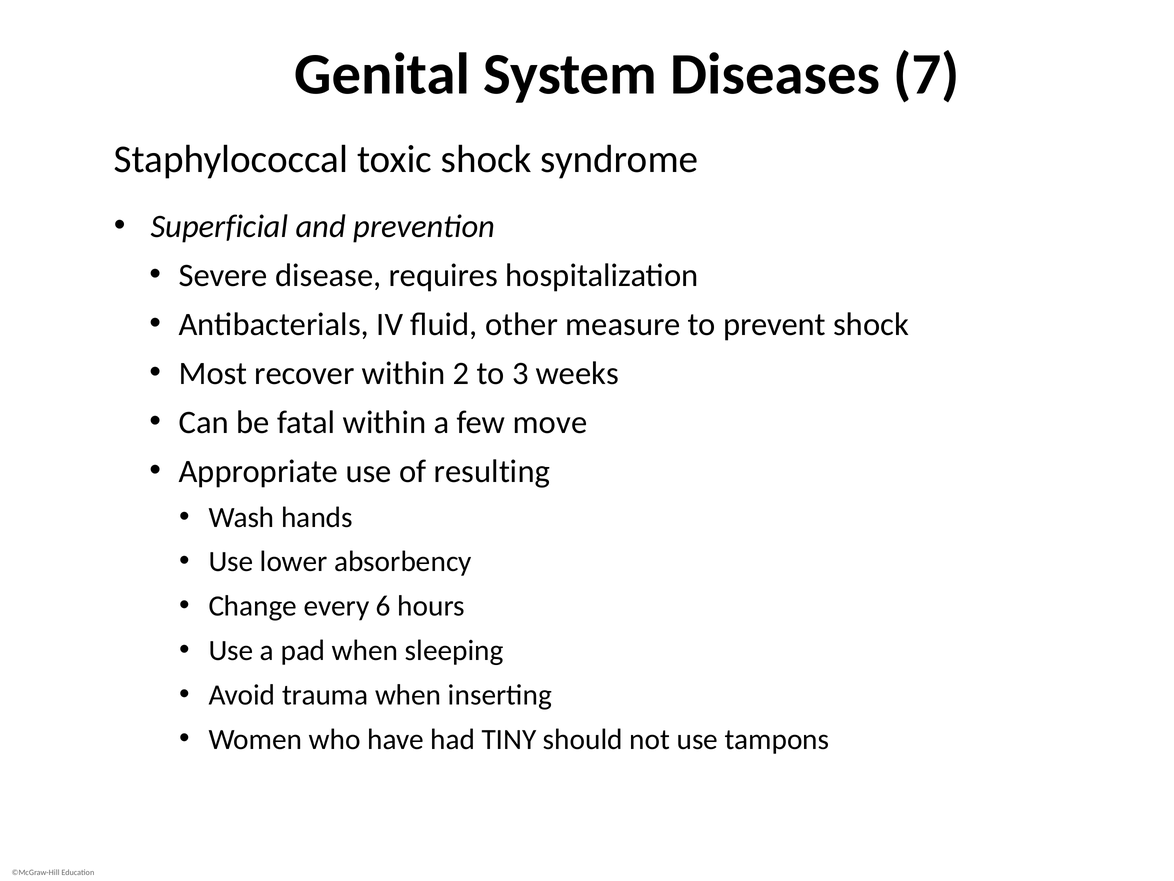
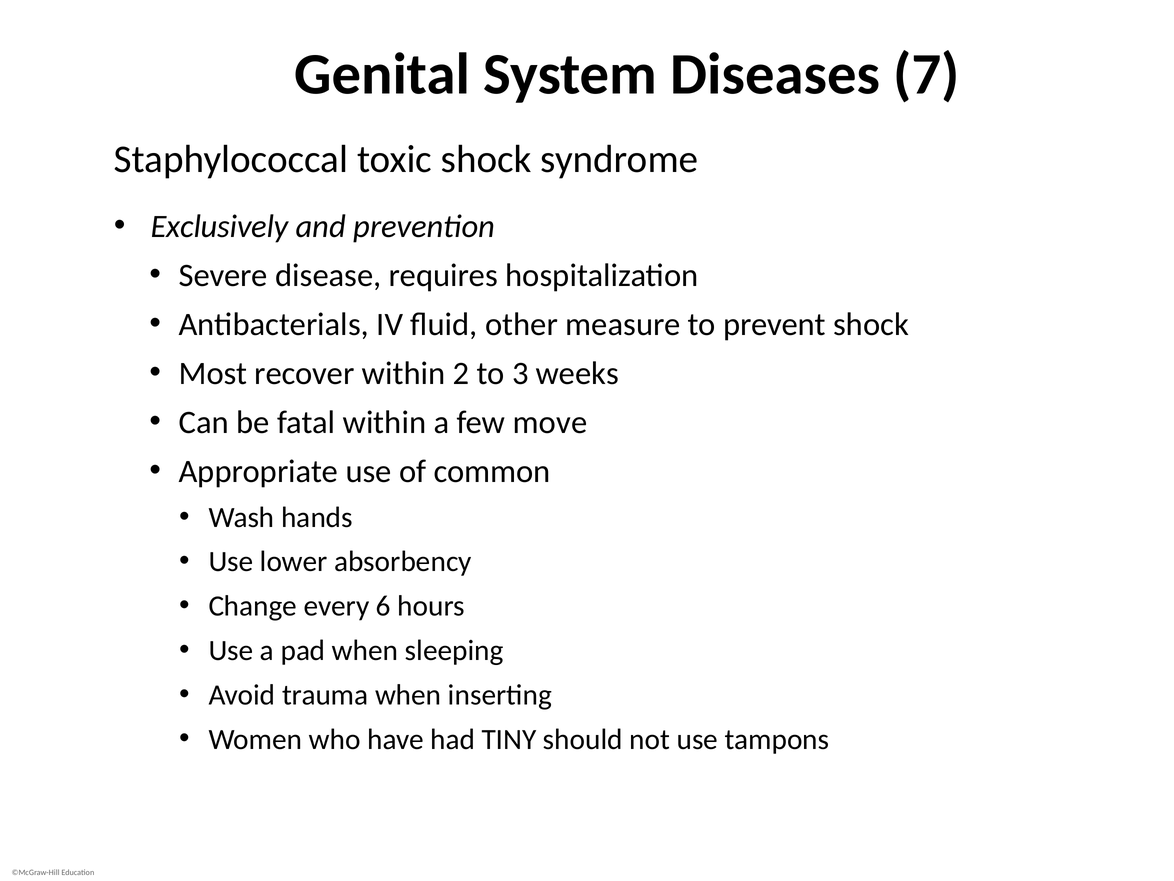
Superficial: Superficial -> Exclusively
resulting: resulting -> common
